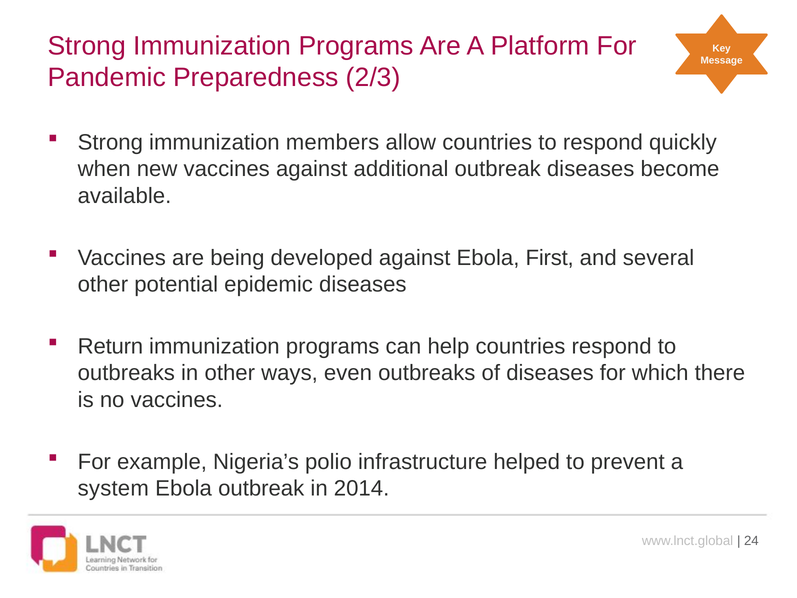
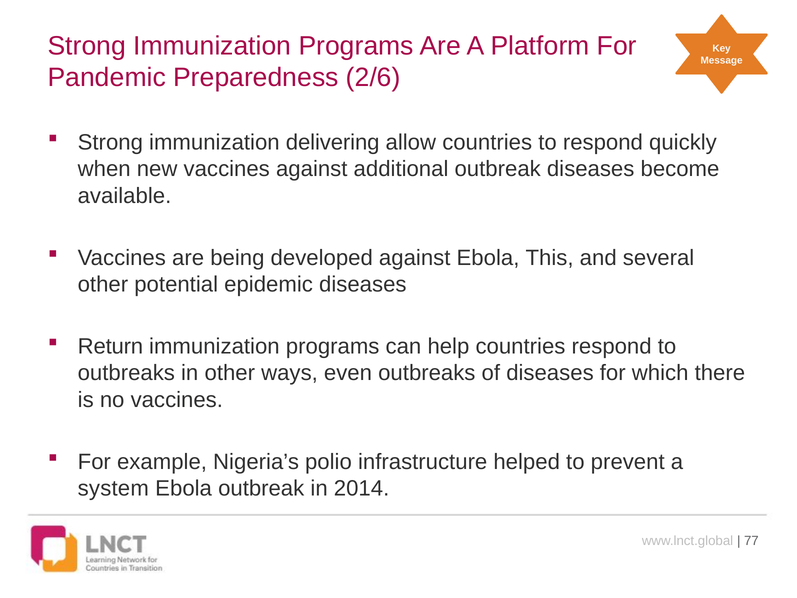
2/3: 2/3 -> 2/6
members: members -> delivering
First: First -> This
24: 24 -> 77
